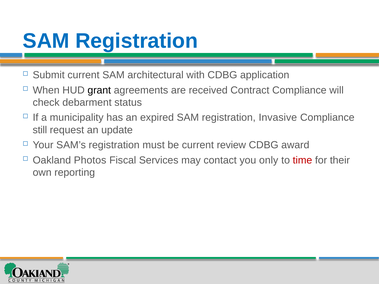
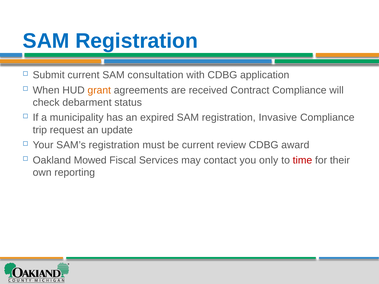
architectural: architectural -> consultation
grant colour: black -> orange
still: still -> trip
Photos: Photos -> Mowed
